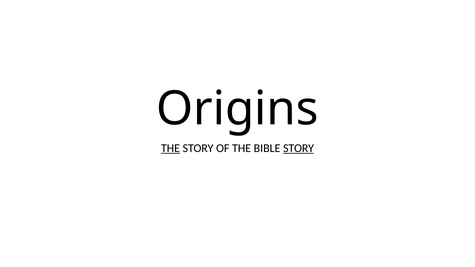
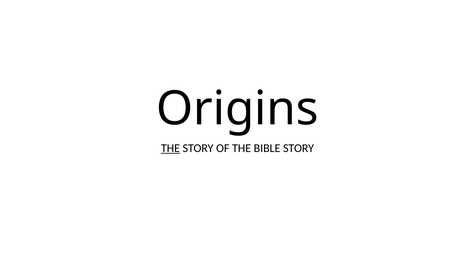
STORY at (299, 148) underline: present -> none
